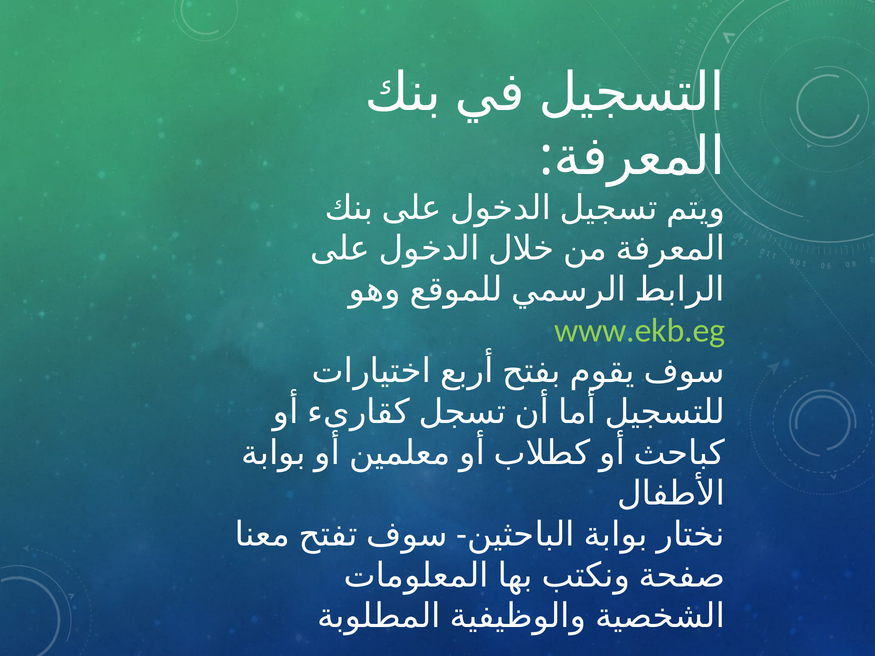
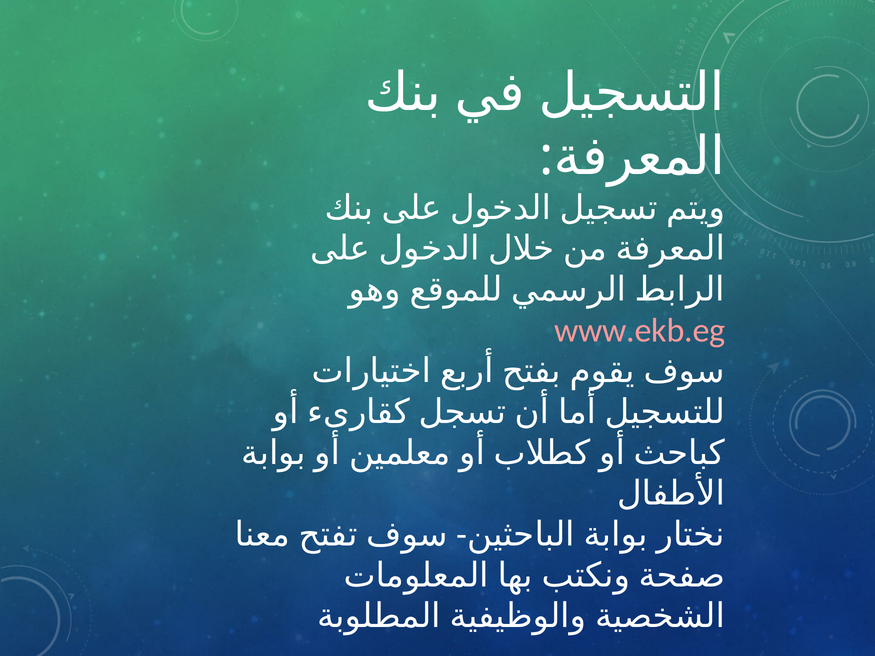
www.ekb.eg colour: light green -> pink
